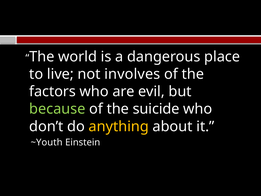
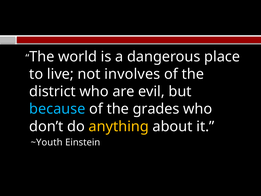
factors: factors -> district
because colour: light green -> light blue
suicide: suicide -> grades
